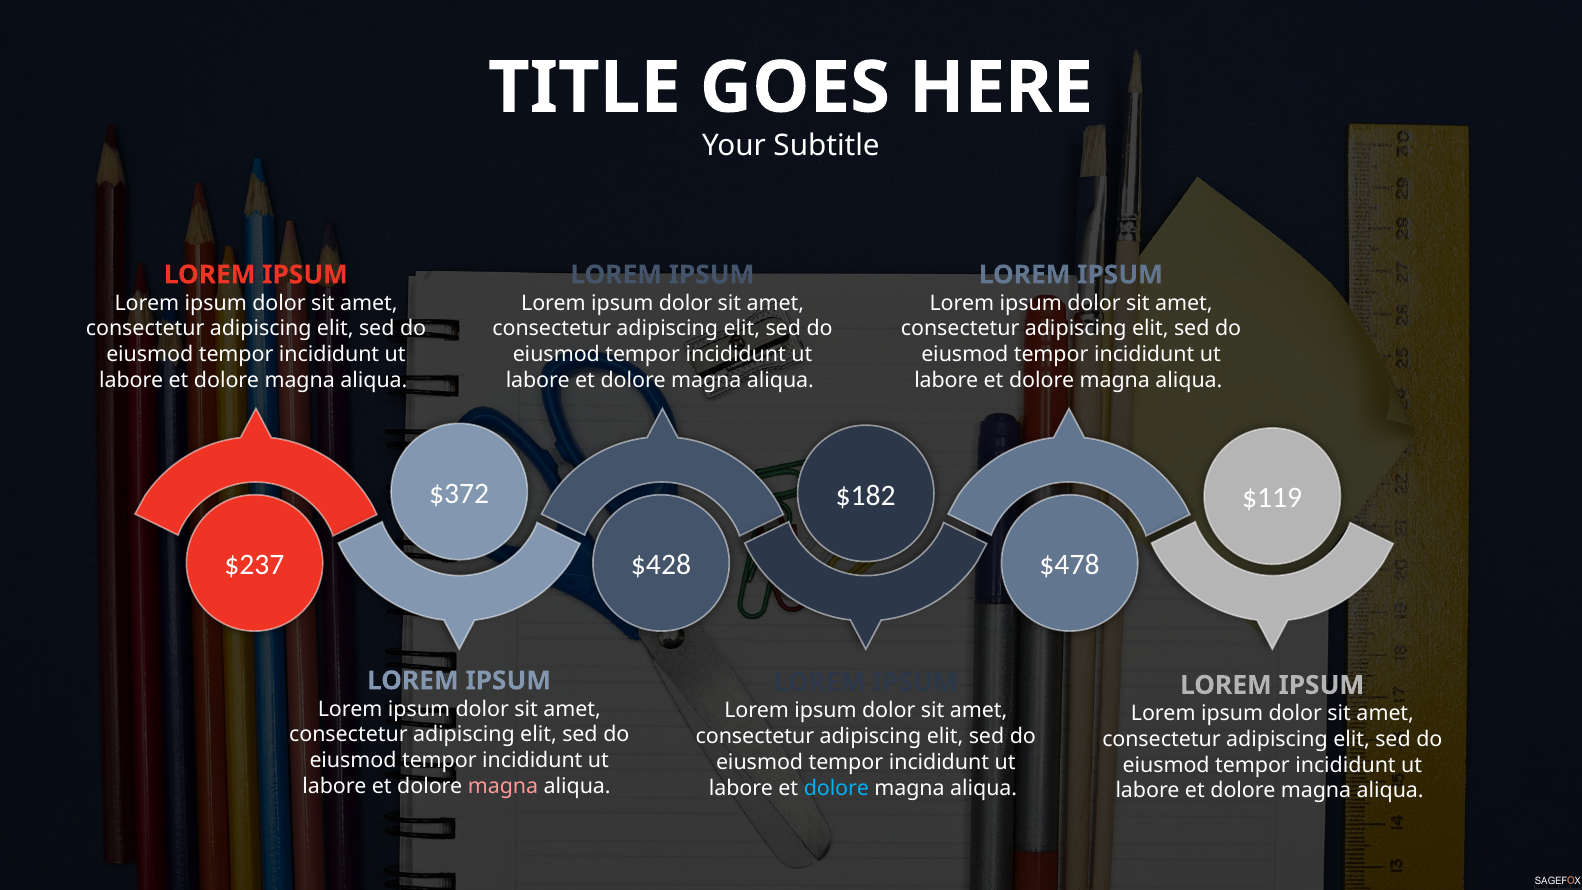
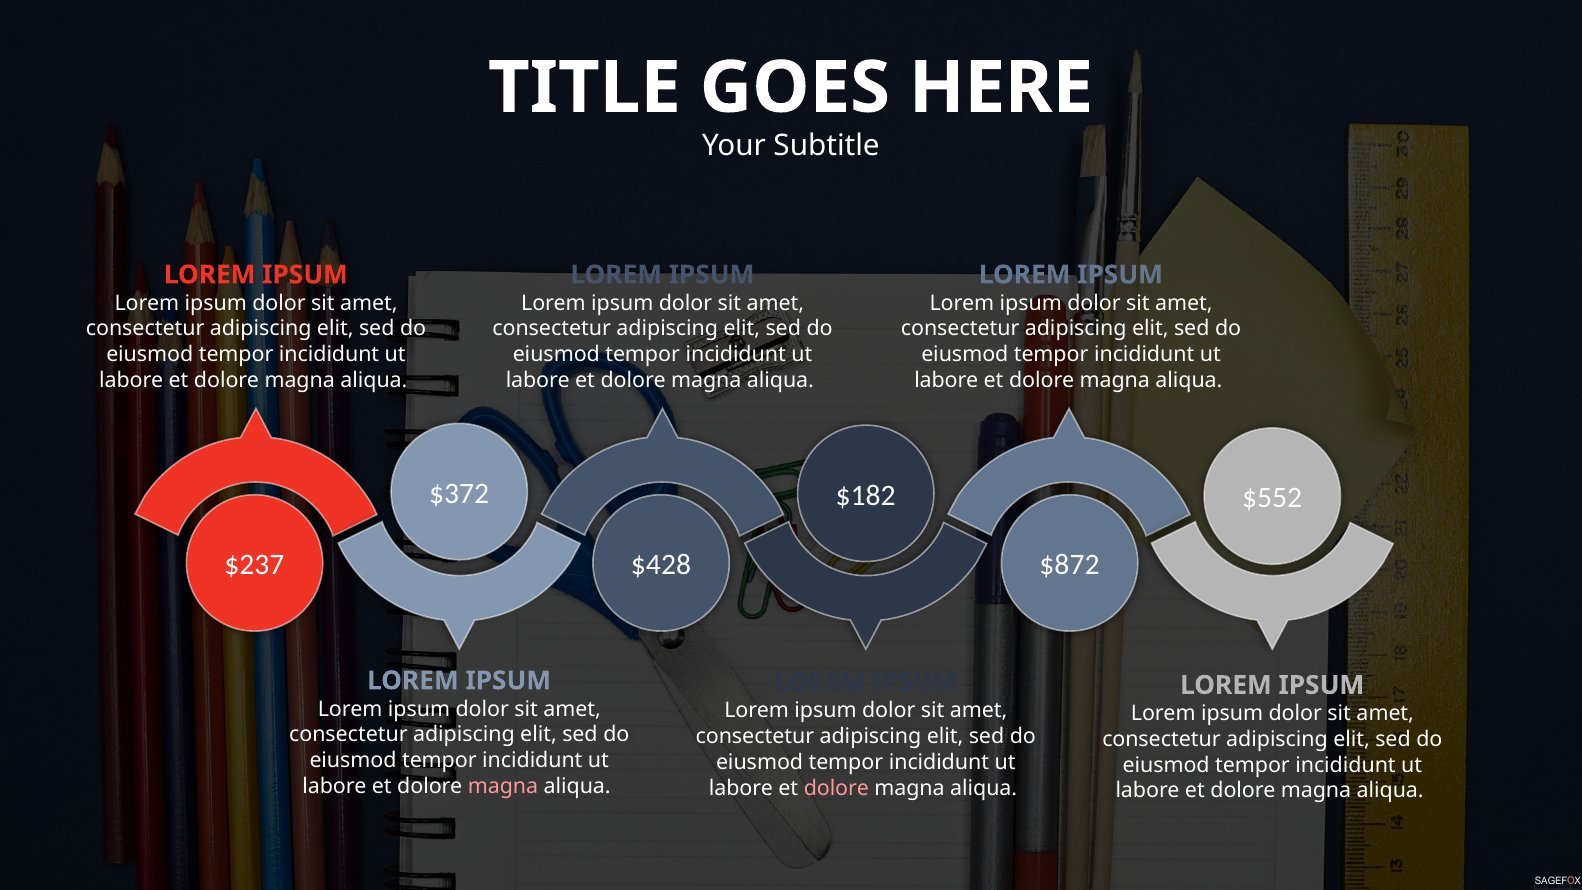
$119: $119 -> $552
$478: $478 -> $872
dolore at (836, 788) colour: light blue -> pink
